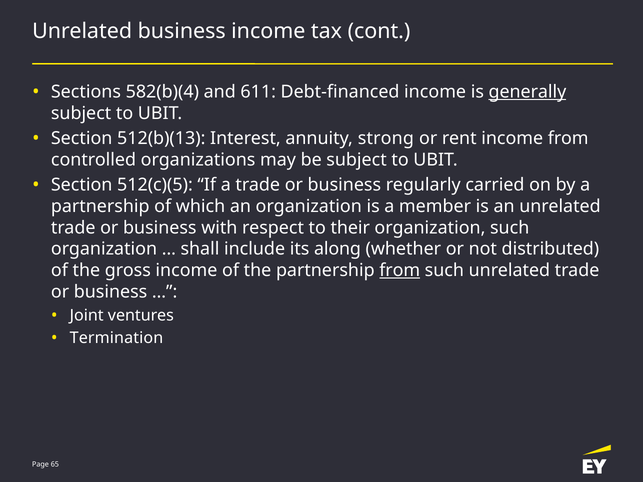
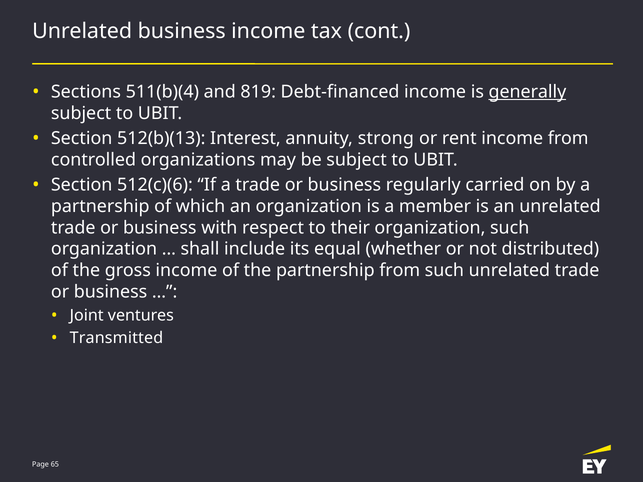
582(b)(4: 582(b)(4 -> 511(b)(4
611: 611 -> 819
512(c)(5: 512(c)(5 -> 512(c)(6
along: along -> equal
from at (400, 271) underline: present -> none
Termination: Termination -> Transmitted
